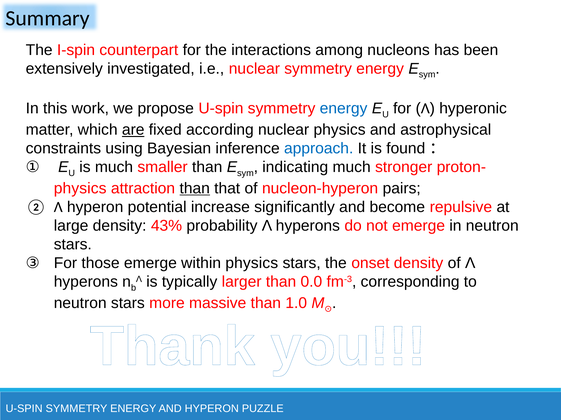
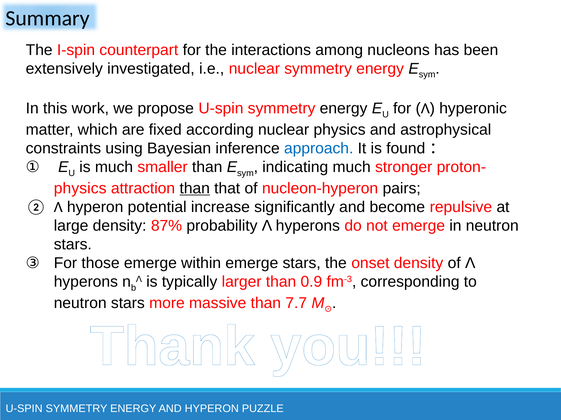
energy at (344, 109) colour: blue -> black
are underline: present -> none
43%: 43% -> 87%
within physics: physics -> emerge
0.0: 0.0 -> 0.9
1.0: 1.0 -> 7.7
